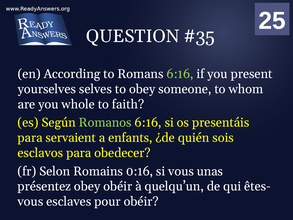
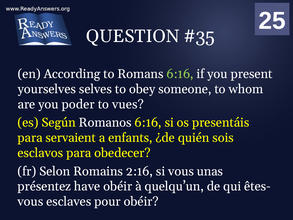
whole: whole -> poder
faith: faith -> vues
Romanos colour: light green -> white
0:16: 0:16 -> 2:16
présentez obey: obey -> have
